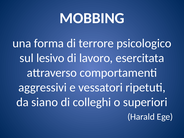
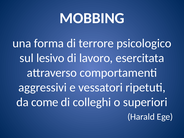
siano: siano -> come
